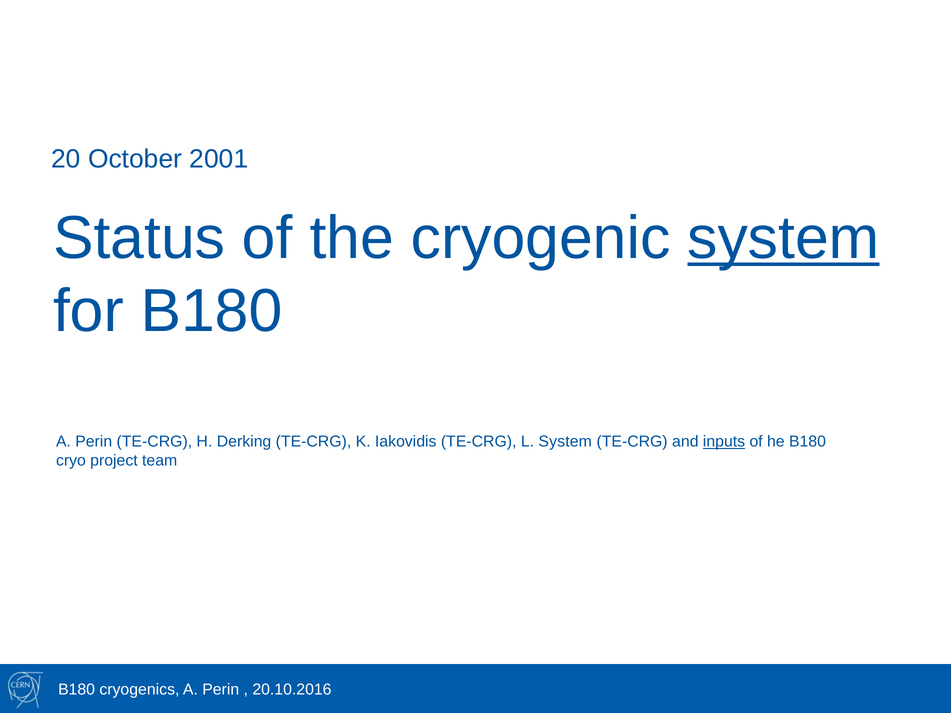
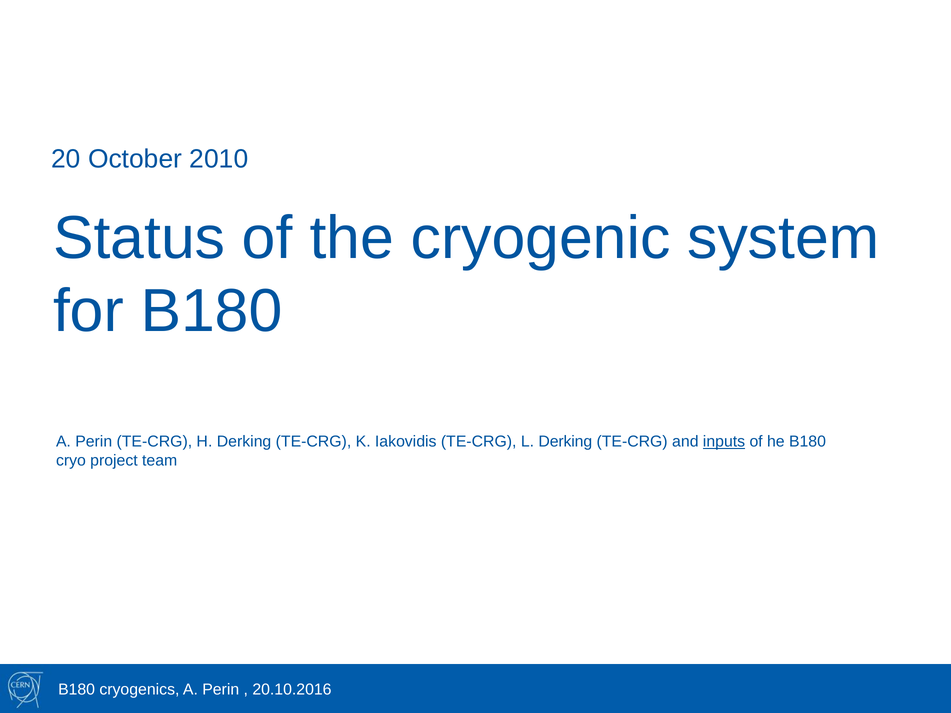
2001: 2001 -> 2010
system at (783, 238) underline: present -> none
L System: System -> Derking
